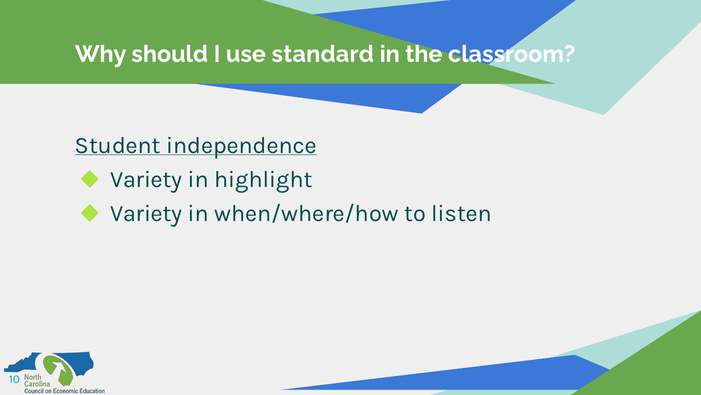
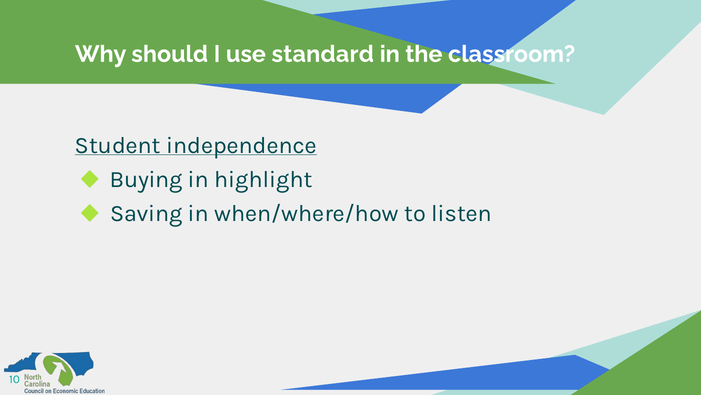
Variety at (146, 179): Variety -> Buying
Variety at (146, 213): Variety -> Saving
